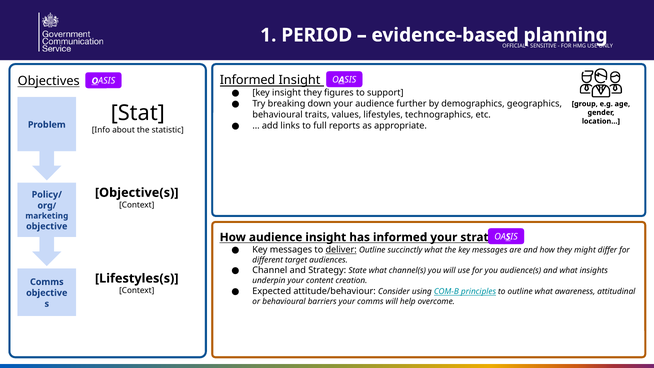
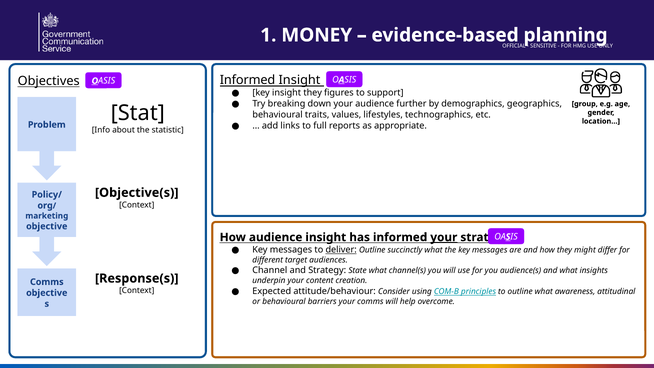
PERIOD: PERIOD -> MONEY
your at (444, 237) underline: none -> present
Lifestyles(s: Lifestyles(s -> Response(s
